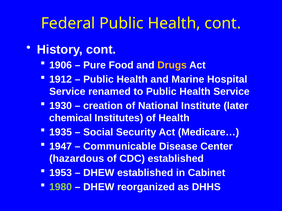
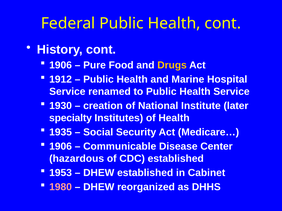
chemical: chemical -> specialty
1947 at (61, 147): 1947 -> 1906
1980 colour: light green -> pink
